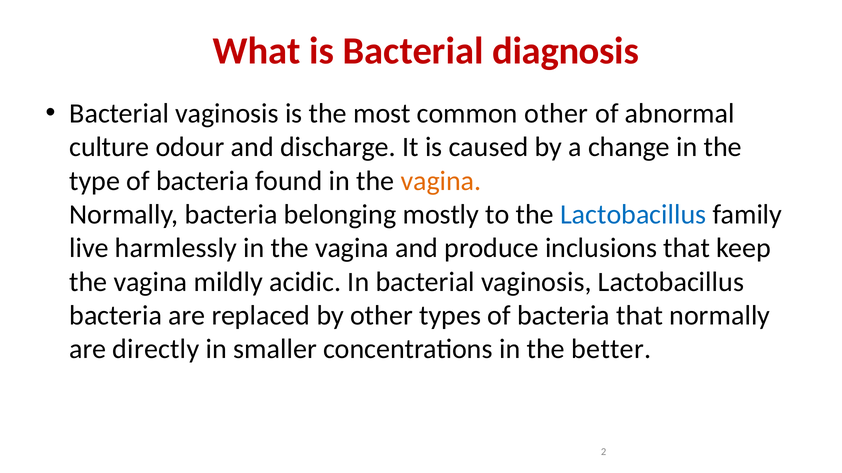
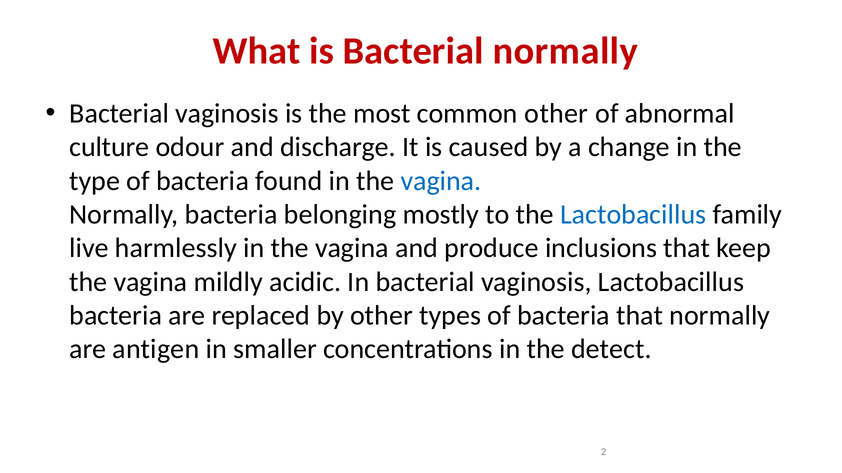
Bacterial diagnosis: diagnosis -> normally
vagina at (441, 181) colour: orange -> blue
directly: directly -> antigen
better: better -> detect
